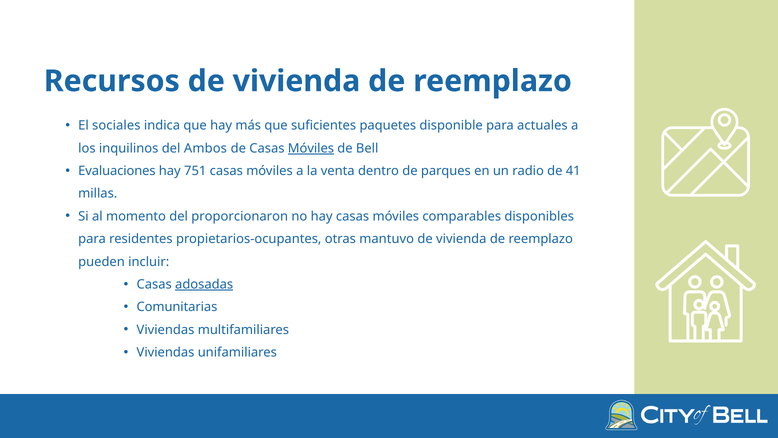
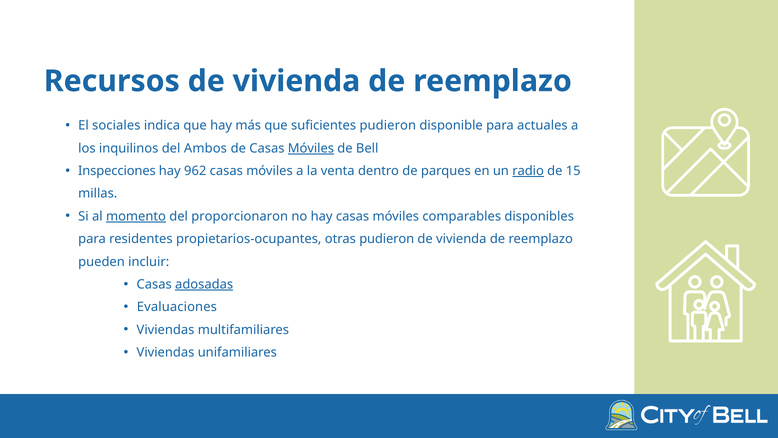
suficientes paquetes: paquetes -> pudieron
Evaluaciones: Evaluaciones -> Inspecciones
751: 751 -> 962
radio underline: none -> present
41: 41 -> 15
momento underline: none -> present
otras mantuvo: mantuvo -> pudieron
Comunitarias: Comunitarias -> Evaluaciones
